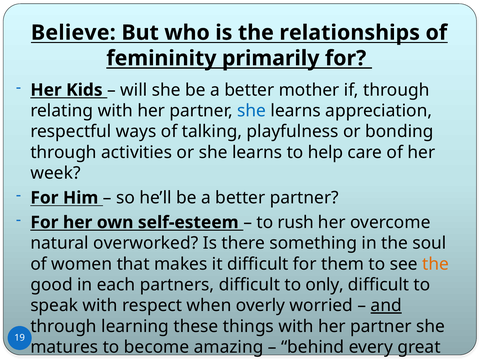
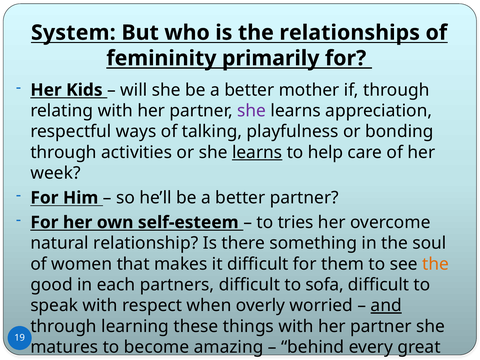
Believe: Believe -> System
she at (252, 111) colour: blue -> purple
learns at (257, 152) underline: none -> present
rush: rush -> tries
overworked: overworked -> relationship
only: only -> sofa
